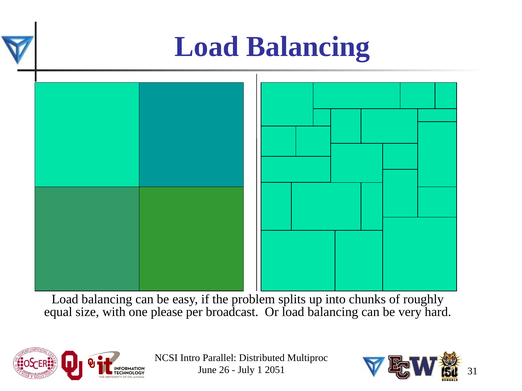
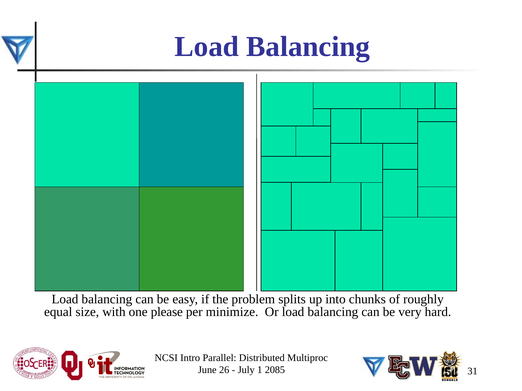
broadcast: broadcast -> minimize
2051: 2051 -> 2085
